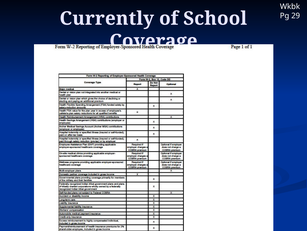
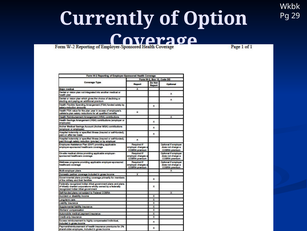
School: School -> Option
